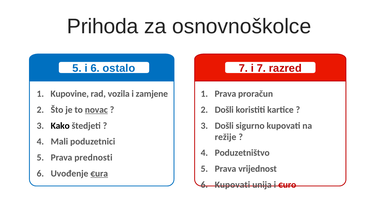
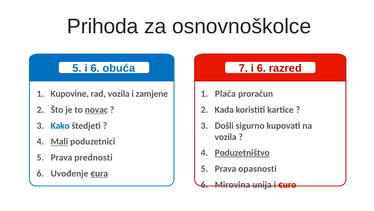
ostalo: ostalo -> obuća
7 i 7: 7 -> 6
Prava at (225, 94): Prava -> Plaća
Došli at (224, 109): Došli -> Kada
Kako colour: black -> blue
režije at (226, 137): režije -> vozila
Mali underline: none -> present
Poduzetništvo underline: none -> present
vrijednost: vrijednost -> opasnosti
6 Kupovati: Kupovati -> Mirovina
